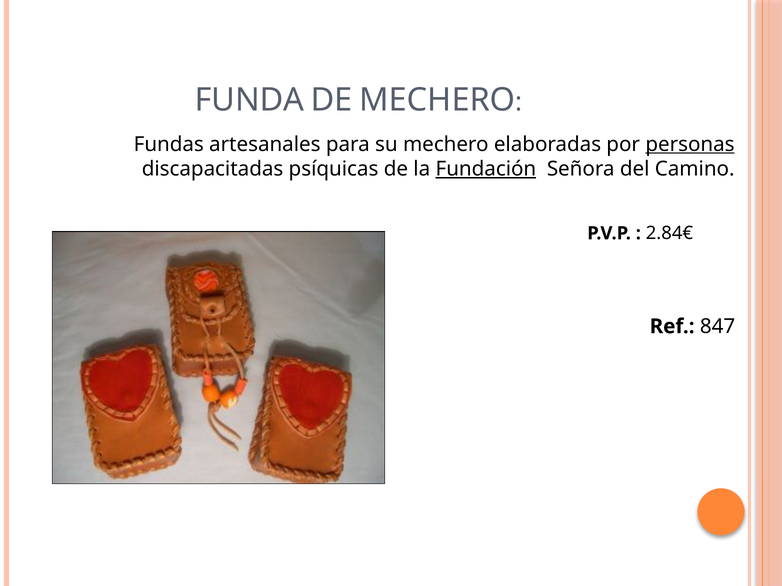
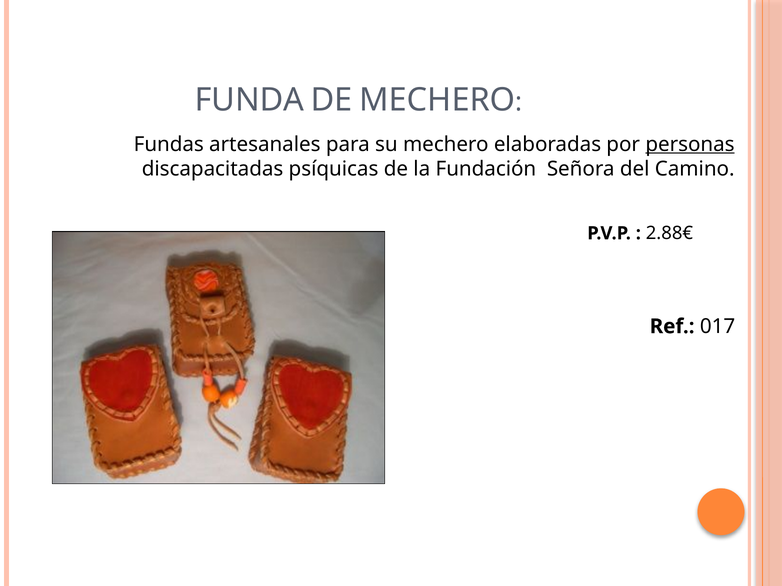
Fundación underline: present -> none
2.84€: 2.84€ -> 2.88€
847: 847 -> 017
